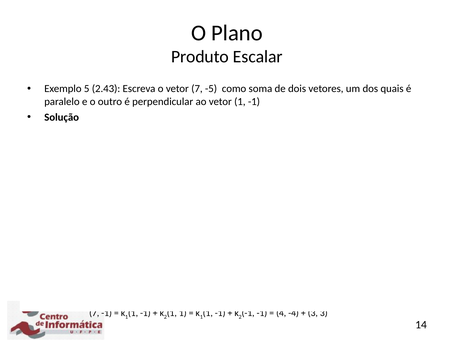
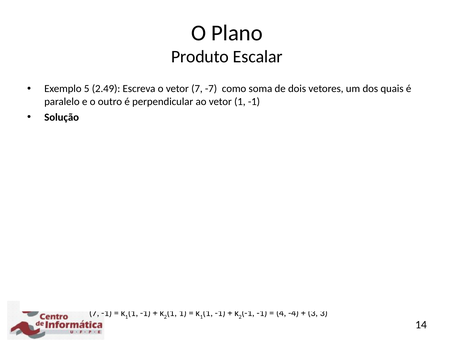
2.43: 2.43 -> 2.49
-5: -5 -> -7
